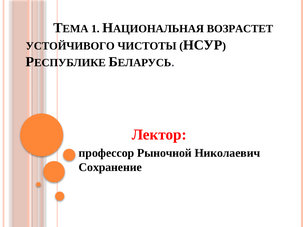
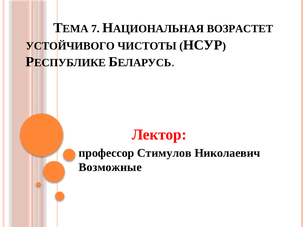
1: 1 -> 7
Рыночной: Рыночной -> Стимулов
Сохранение: Сохранение -> Возможные
